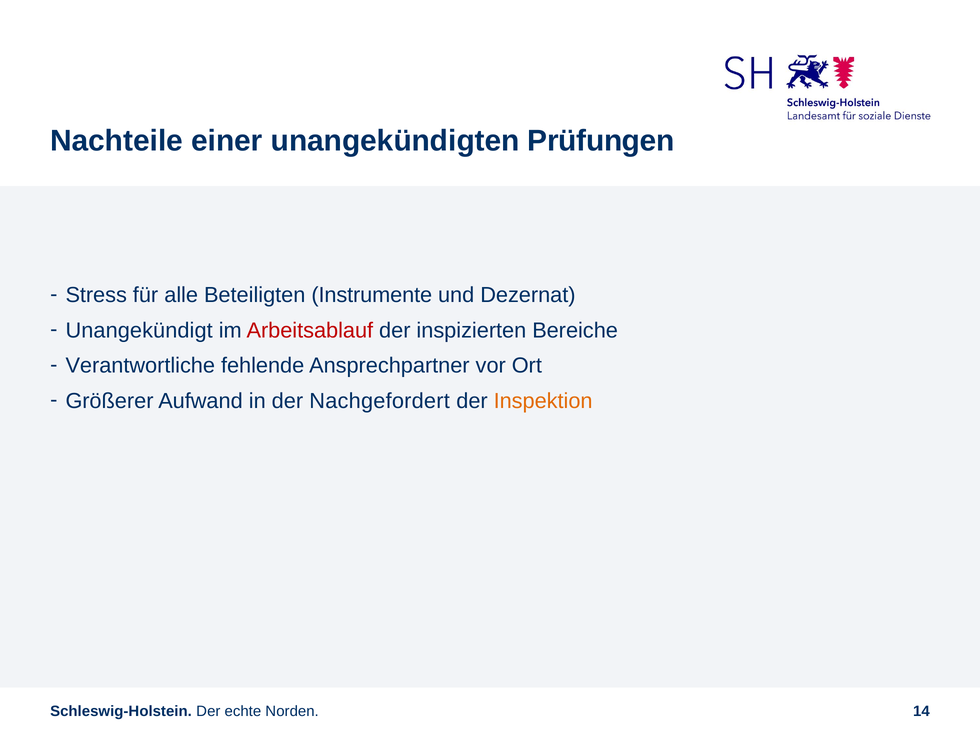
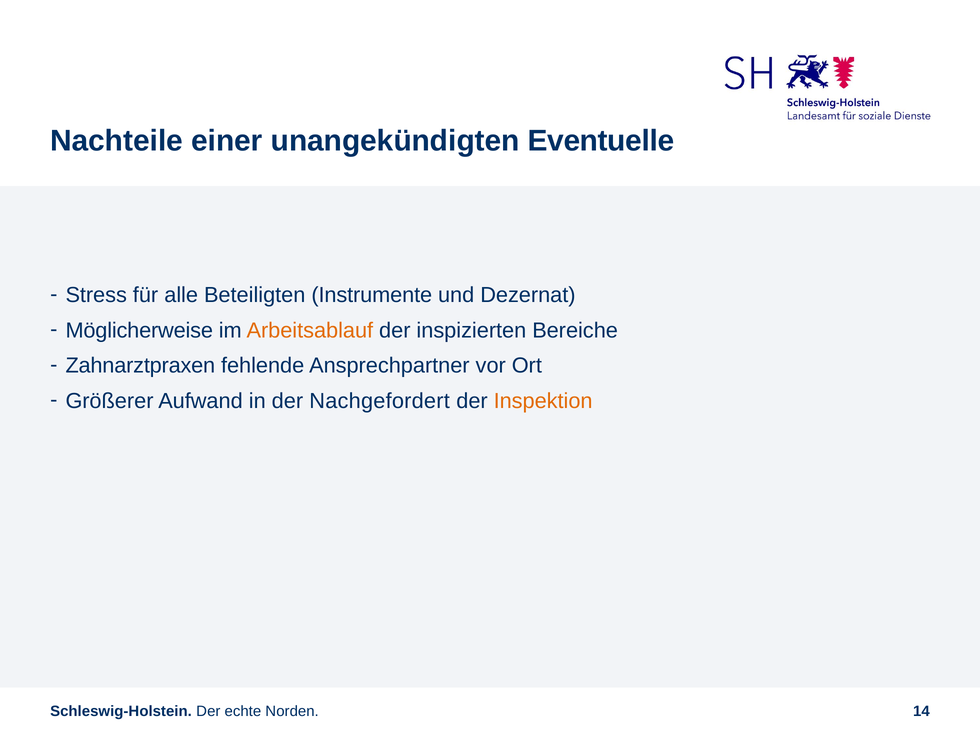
Prüfungen: Prüfungen -> Eventuelle
Unangekündigt: Unangekündigt -> Möglicherweise
Arbeitsablauf colour: red -> orange
Verantwortliche: Verantwortliche -> Zahnarztpraxen
